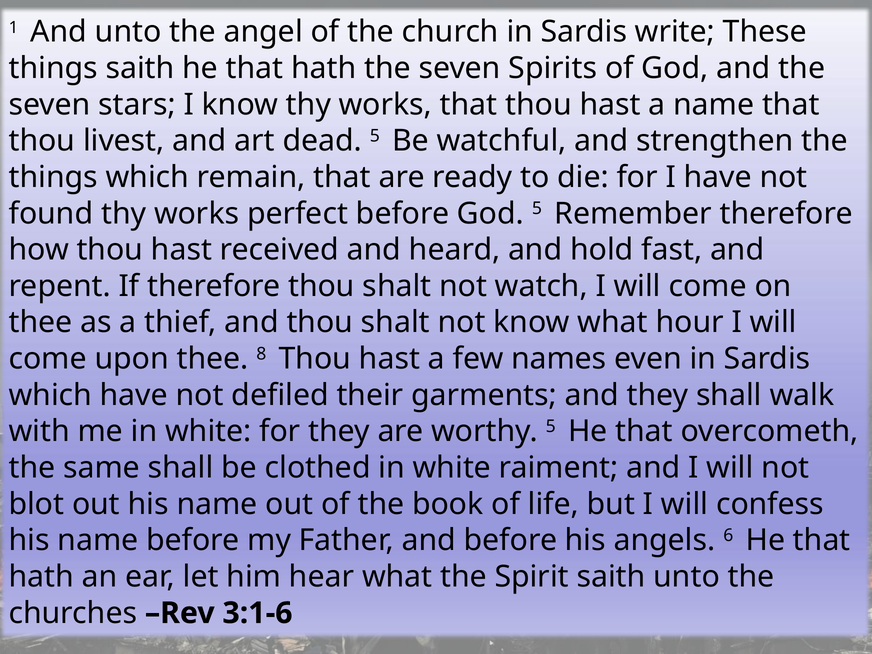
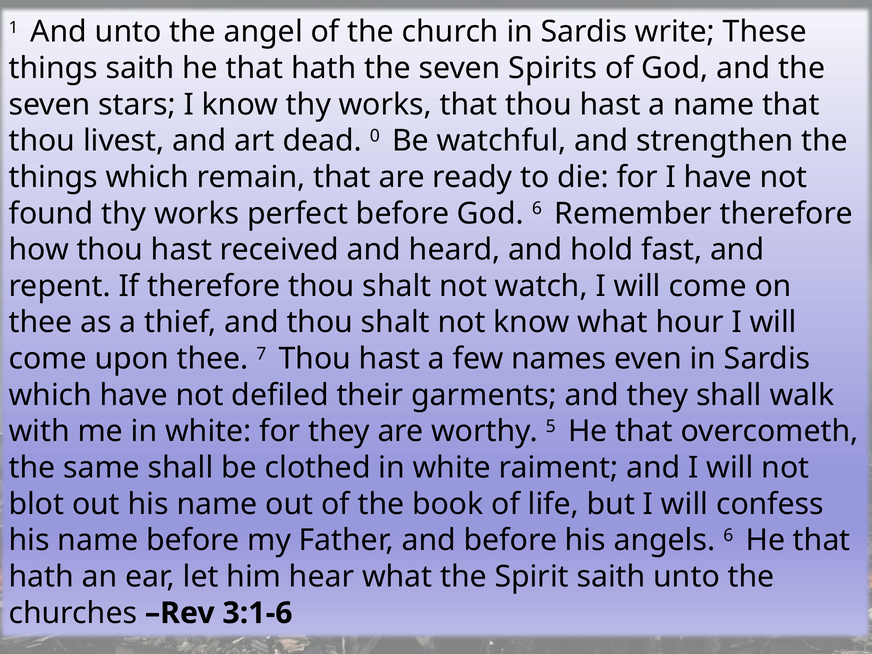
dead 5: 5 -> 0
God 5: 5 -> 6
8: 8 -> 7
